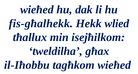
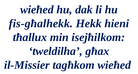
wlied: wlied -> hieni
il-Iħobbu: il-Iħobbu -> il-Missier
